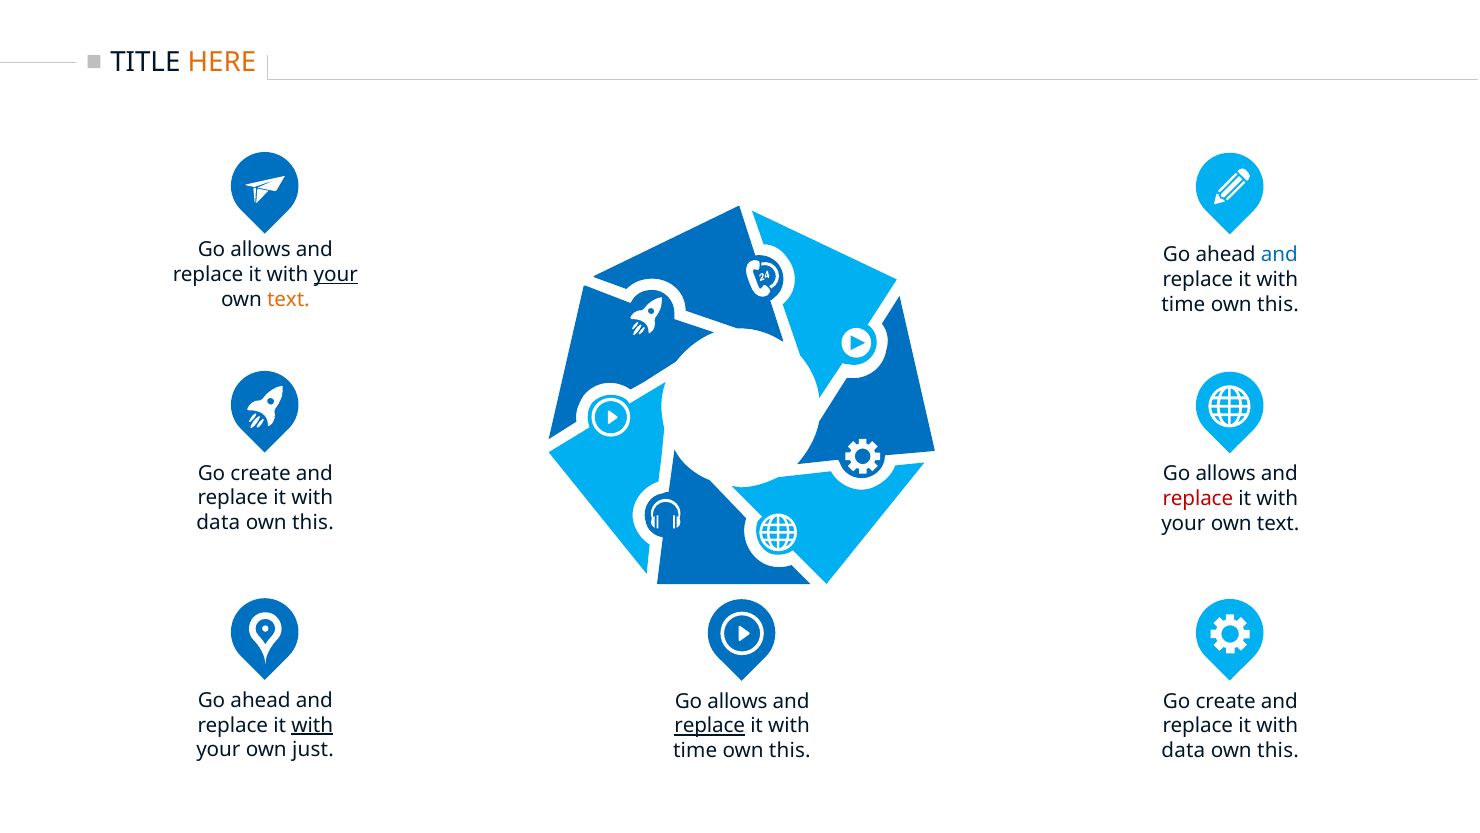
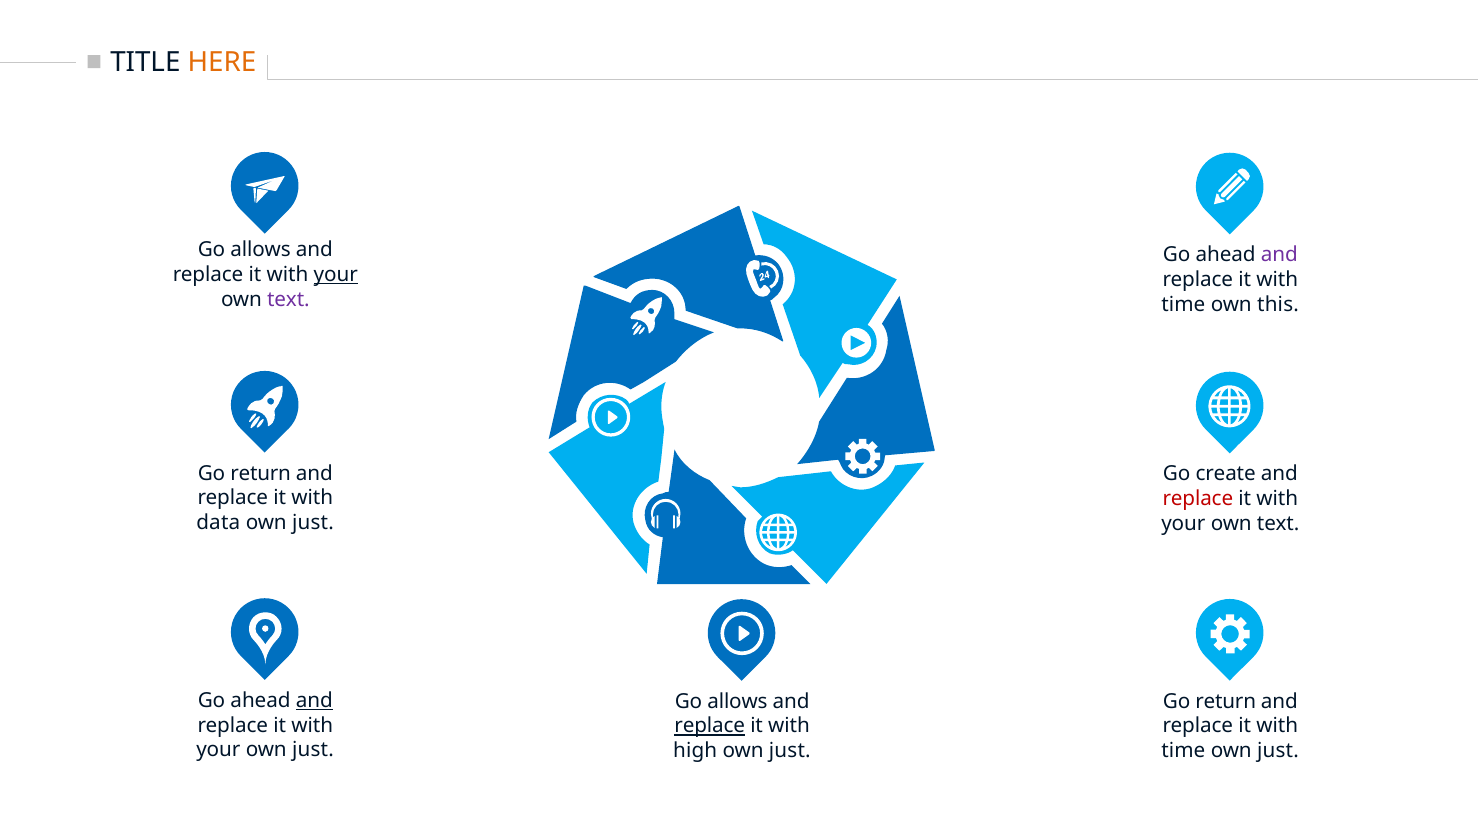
and at (1279, 255) colour: blue -> purple
text at (288, 299) colour: orange -> purple
create at (261, 473): create -> return
allows at (1226, 474): allows -> create
this at (313, 522): this -> just
and at (314, 700) underline: none -> present
create at (1226, 701): create -> return
with at (312, 725) underline: present -> none
data at (1183, 750): data -> time
this at (1278, 750): this -> just
time at (695, 750): time -> high
this at (790, 750): this -> just
